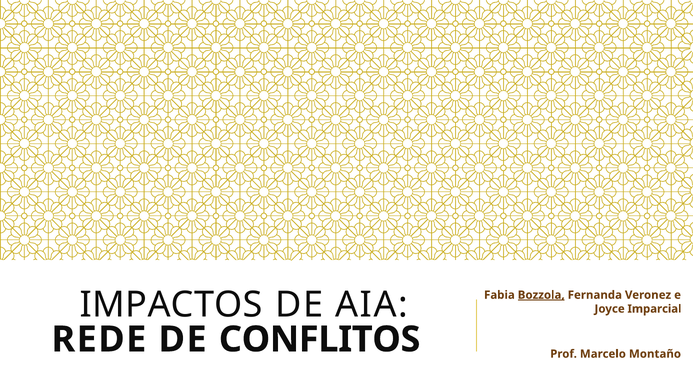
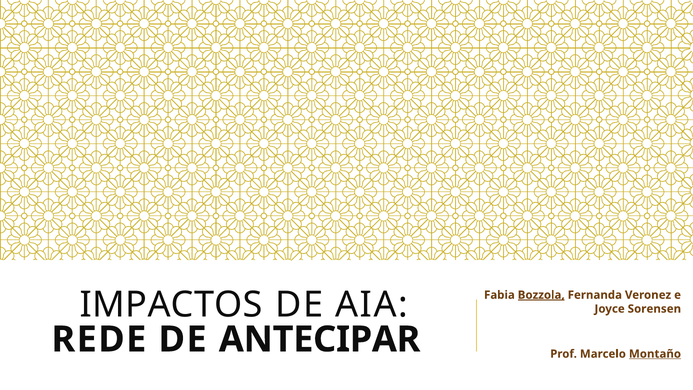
Imparcial: Imparcial -> Sorensen
CONFLITOS: CONFLITOS -> ANTECIPAR
Montaño underline: none -> present
